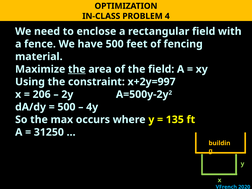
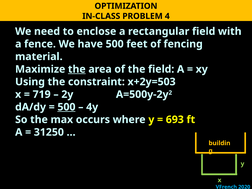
x+2y=997: x+2y=997 -> x+2y=503
206: 206 -> 719
500 at (66, 107) underline: none -> present
135: 135 -> 693
